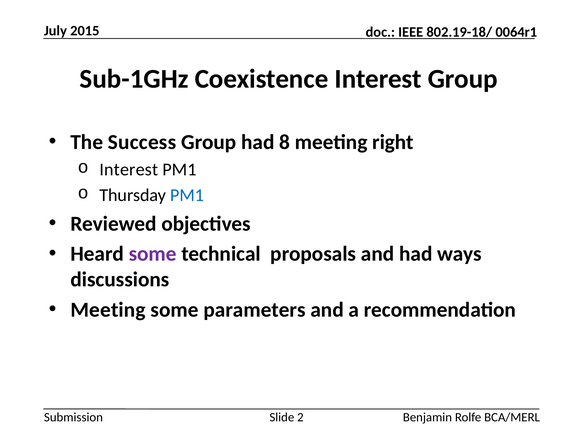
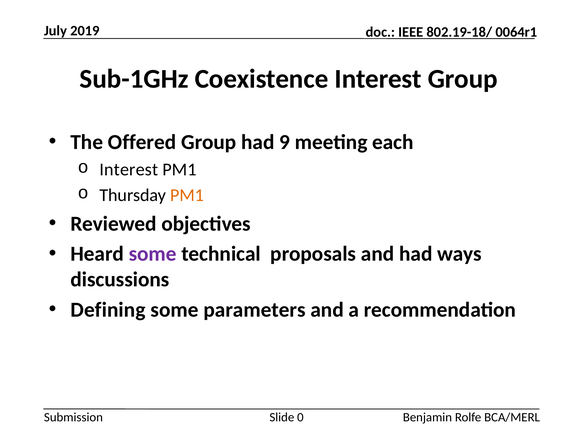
2015: 2015 -> 2019
Success: Success -> Offered
8: 8 -> 9
right: right -> each
PM1 at (187, 195) colour: blue -> orange
Meeting at (108, 310): Meeting -> Defining
2: 2 -> 0
